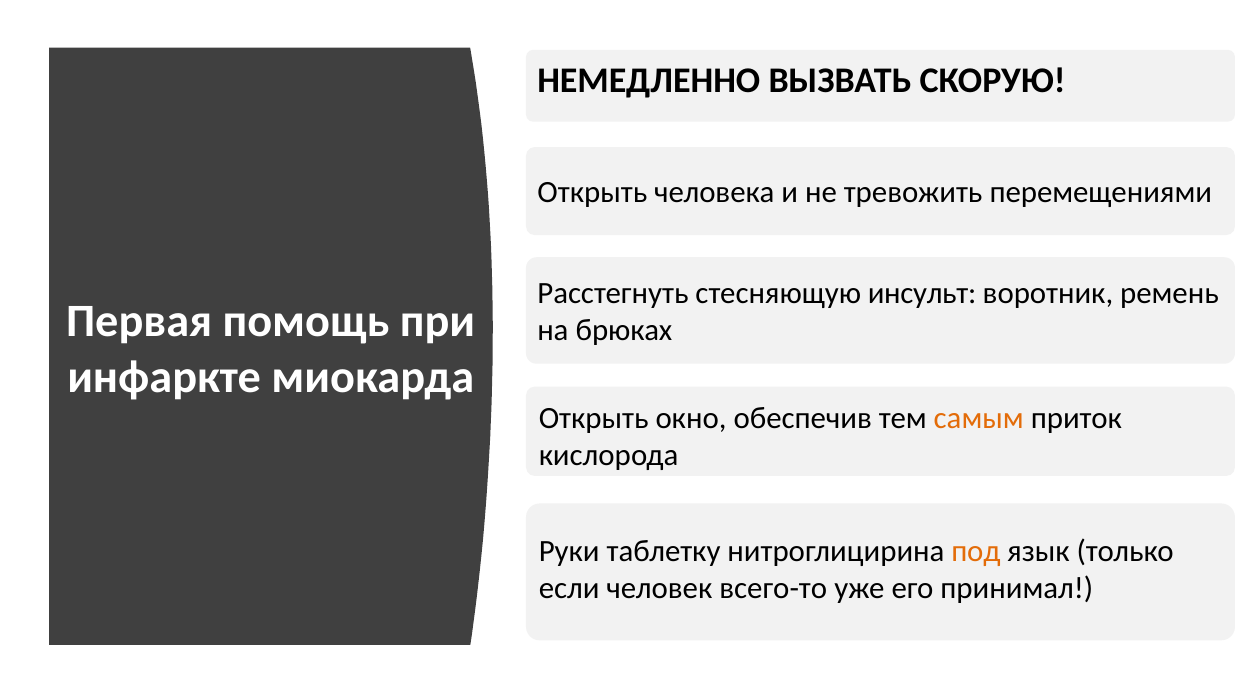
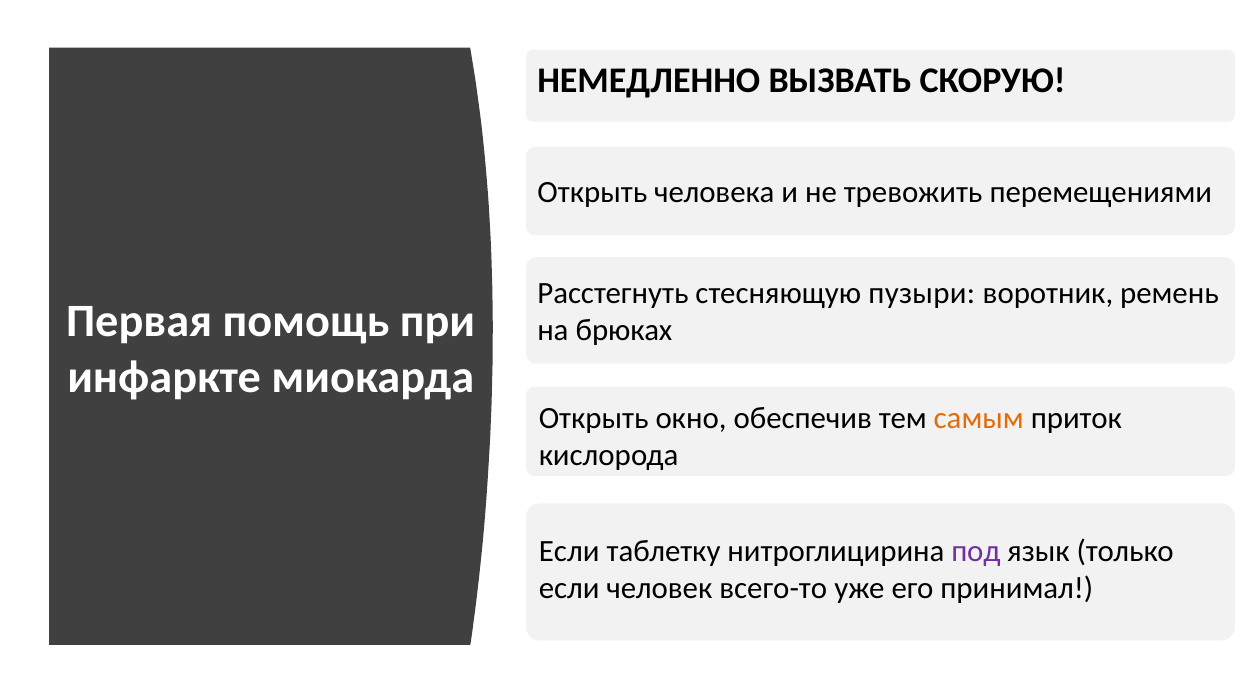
инсульт: инсульт -> пузыри
Руки at (569, 551): Руки -> Если
под colour: orange -> purple
